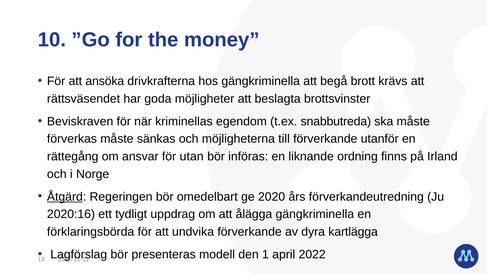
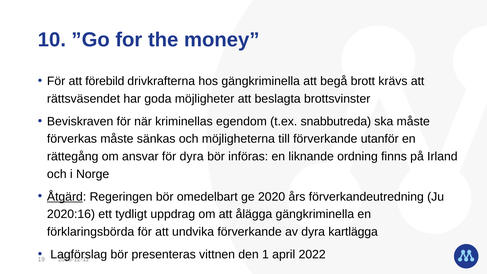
ansöka: ansöka -> förebild
för utan: utan -> dyra
modell: modell -> vittnen
